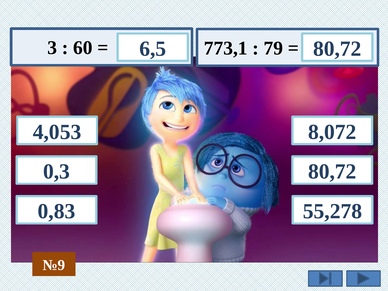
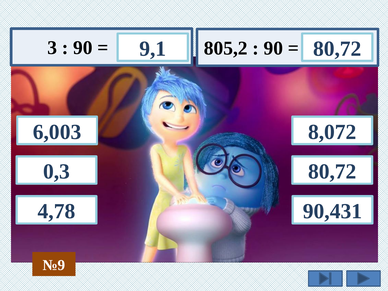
6,5: 6,5 -> 9,1
60 at (83, 48): 60 -> 90
773,1: 773,1 -> 805,2
79 at (273, 48): 79 -> 90
4,053: 4,053 -> 6,003
0,83: 0,83 -> 4,78
55,278: 55,278 -> 90,431
